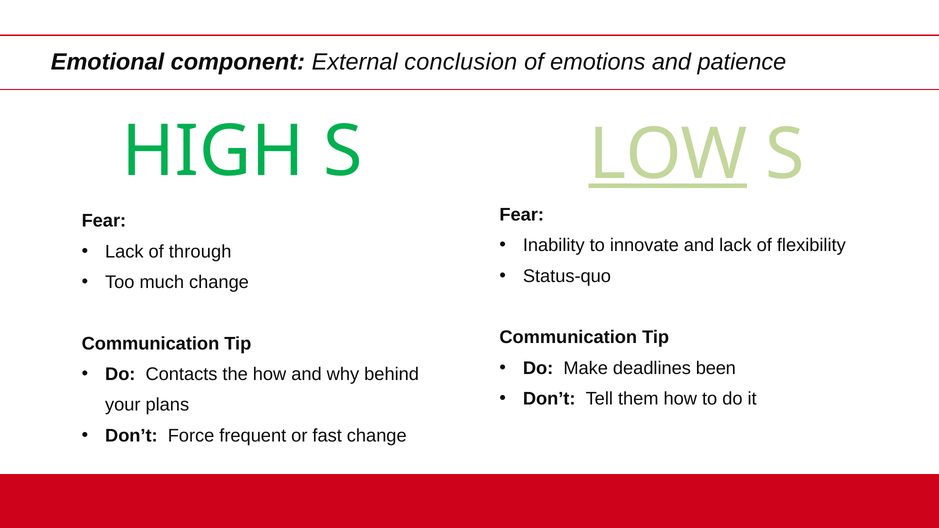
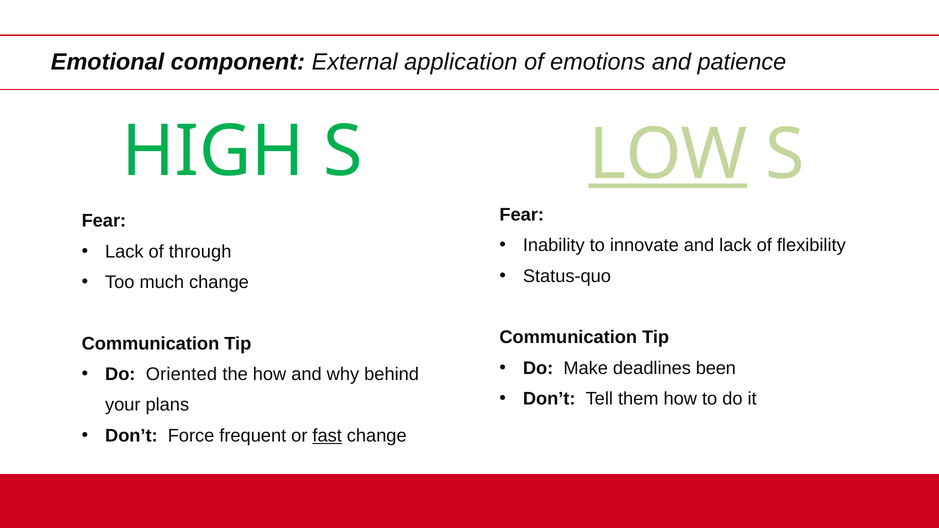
conclusion: conclusion -> application
Contacts: Contacts -> Oriented
fast underline: none -> present
